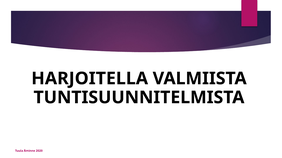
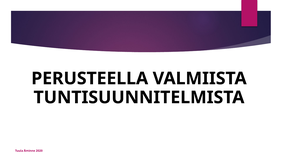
HARJOITELLA: HARJOITELLA -> PERUSTEELLA
